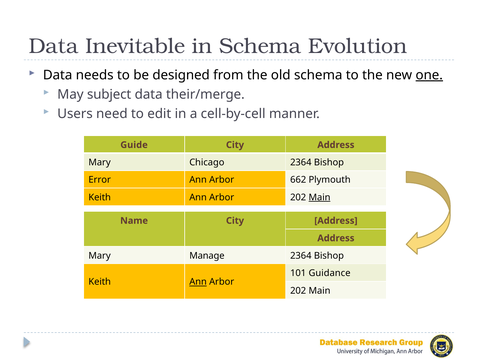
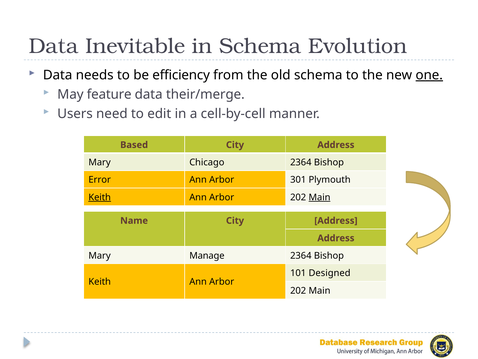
designed: designed -> efficiency
subject: subject -> feature
Guide: Guide -> Based
662: 662 -> 301
Keith at (100, 197) underline: none -> present
Guidance: Guidance -> Designed
Ann at (198, 282) underline: present -> none
